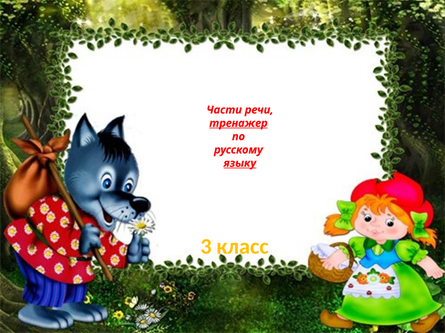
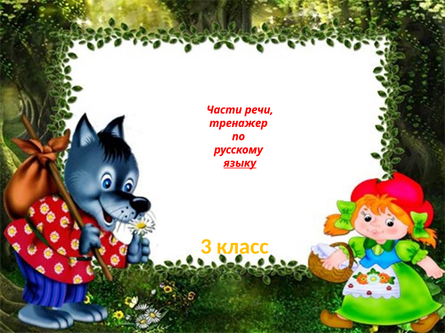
тренажер underline: present -> none
